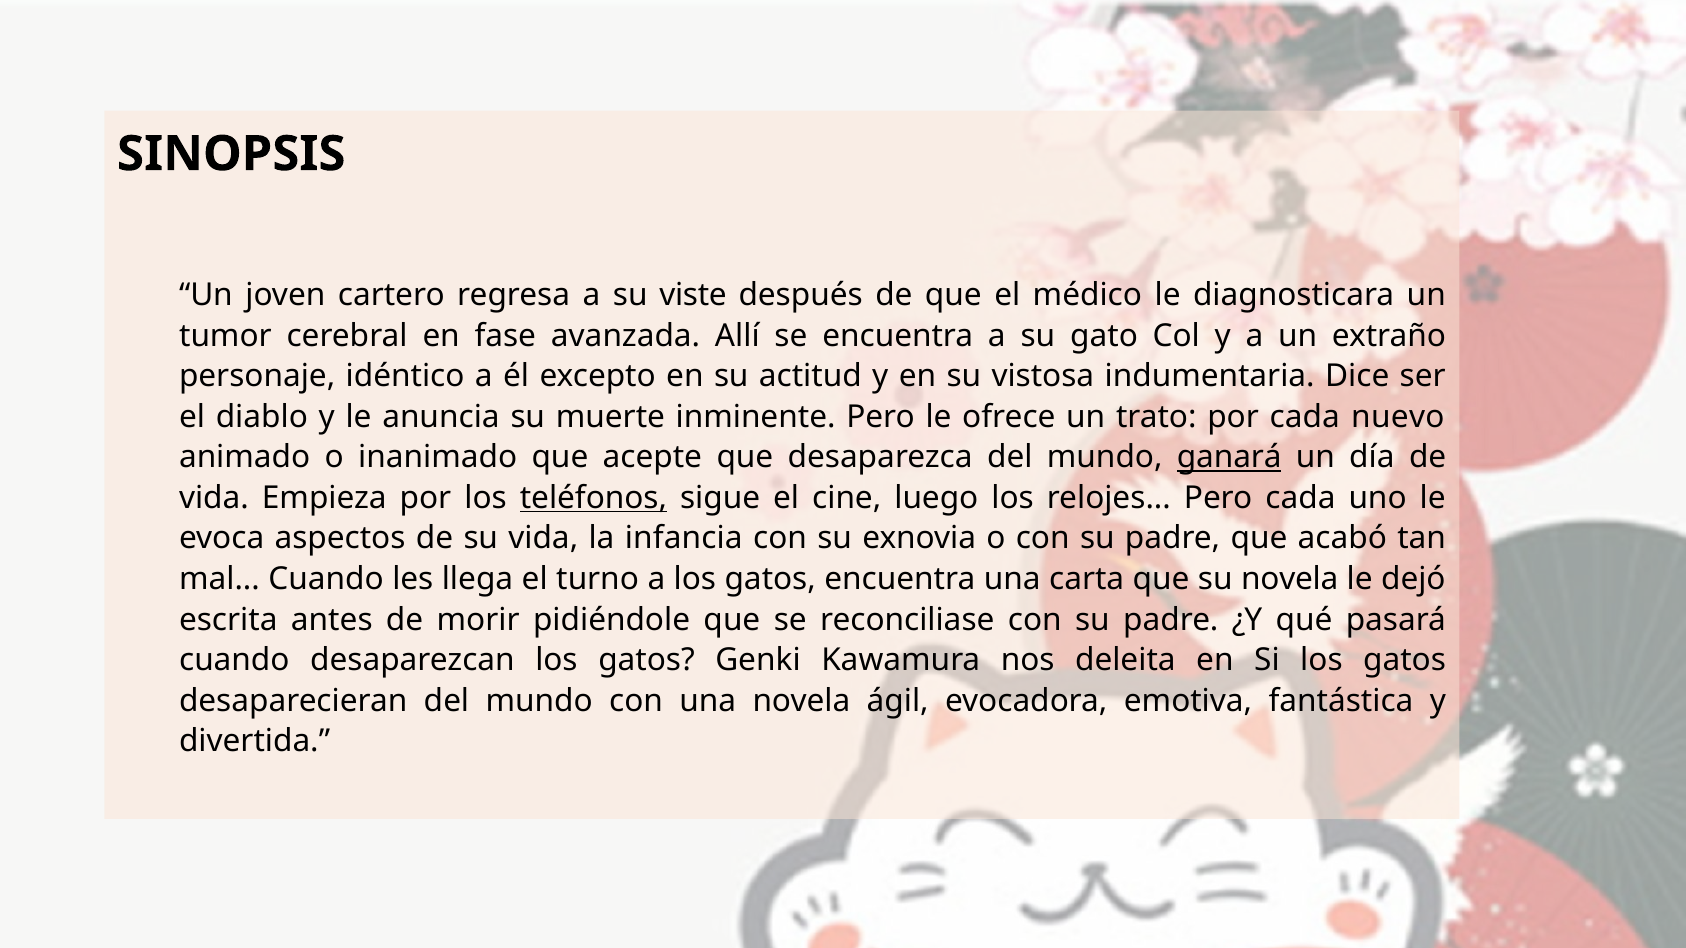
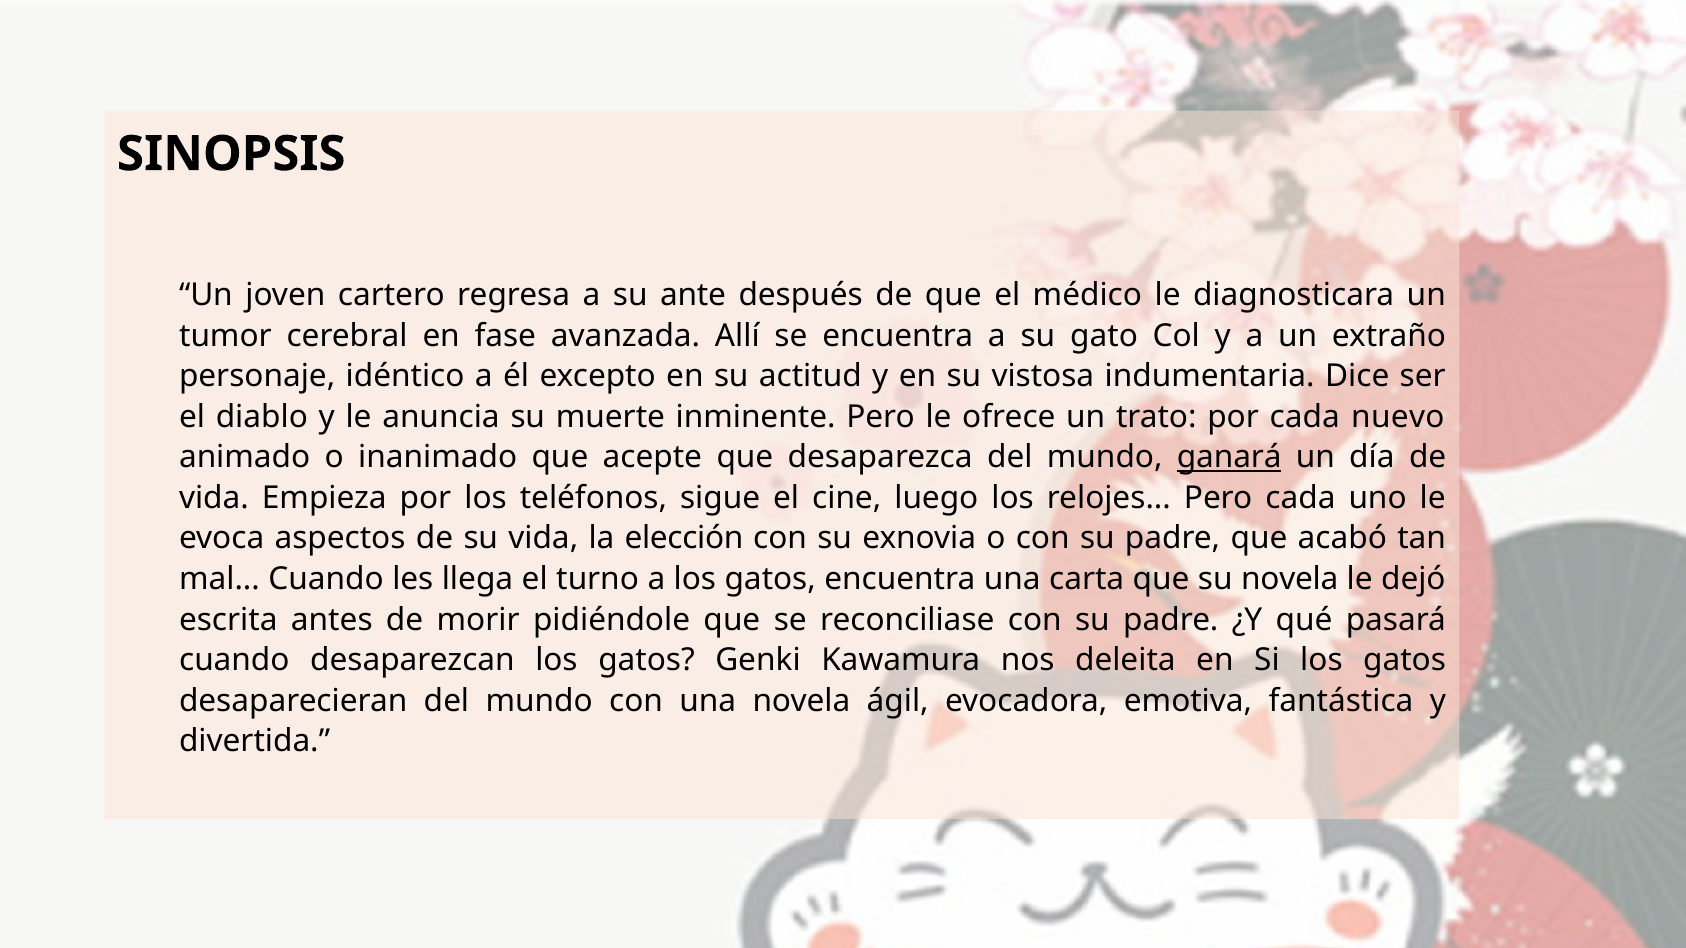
viste: viste -> ante
teléfonos underline: present -> none
infancia: infancia -> elección
